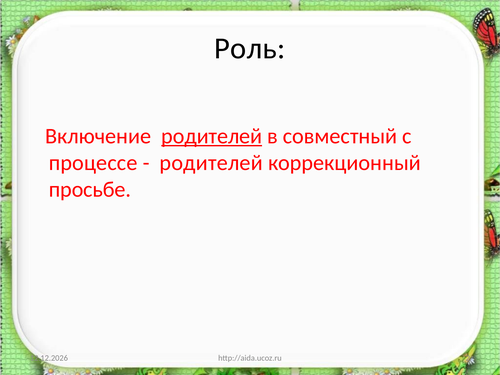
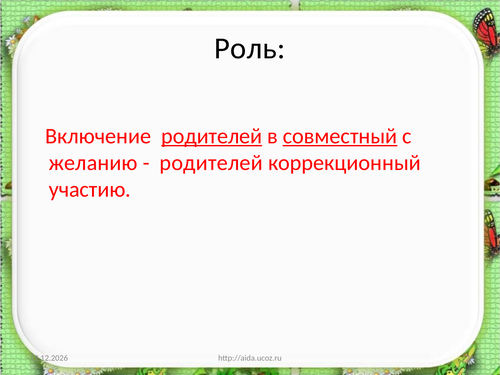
совместный underline: none -> present
процессе: процессе -> желанию
просьбе: просьбе -> участию
